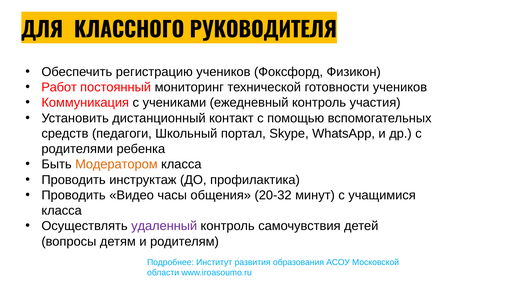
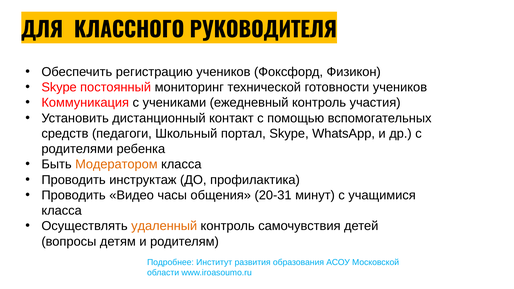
Работ at (59, 87): Работ -> Skype
20-32: 20-32 -> 20-31
удаленный colour: purple -> orange
